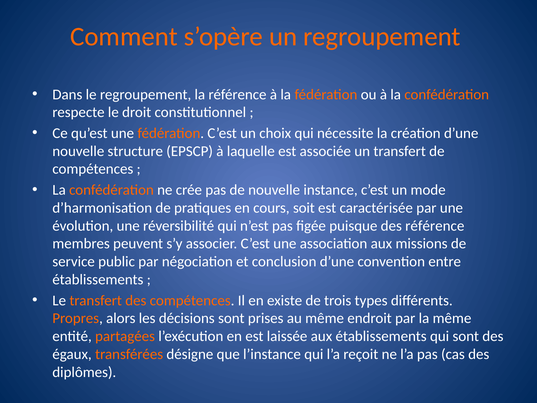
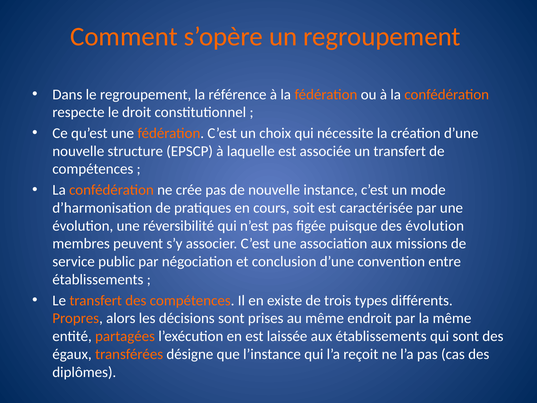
des référence: référence -> évolution
